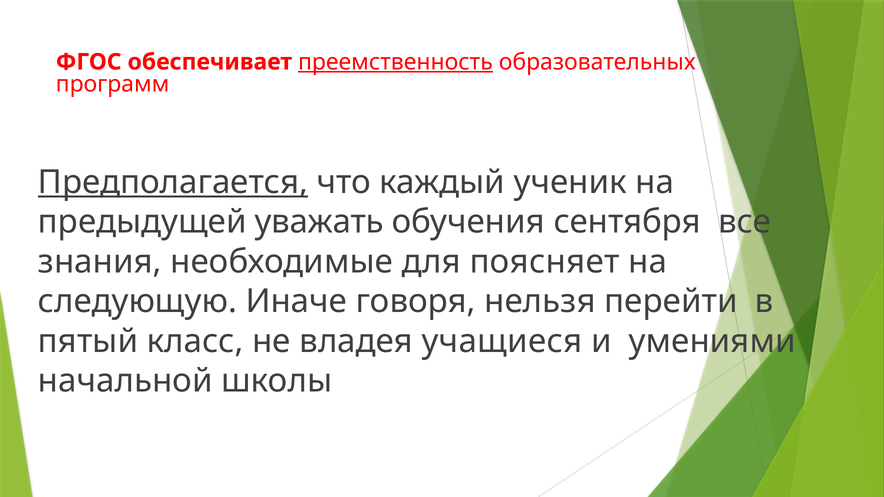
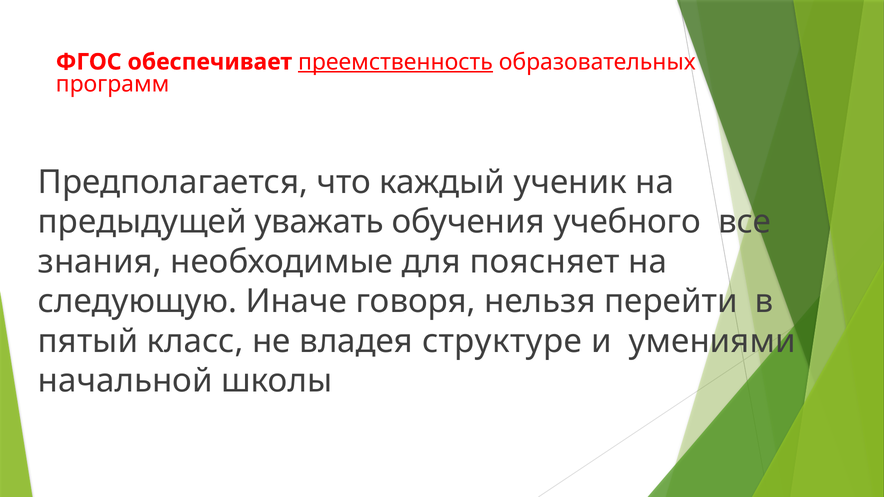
Предполагается underline: present -> none
сентября: сентября -> учебного
учащиеся: учащиеся -> структуре
